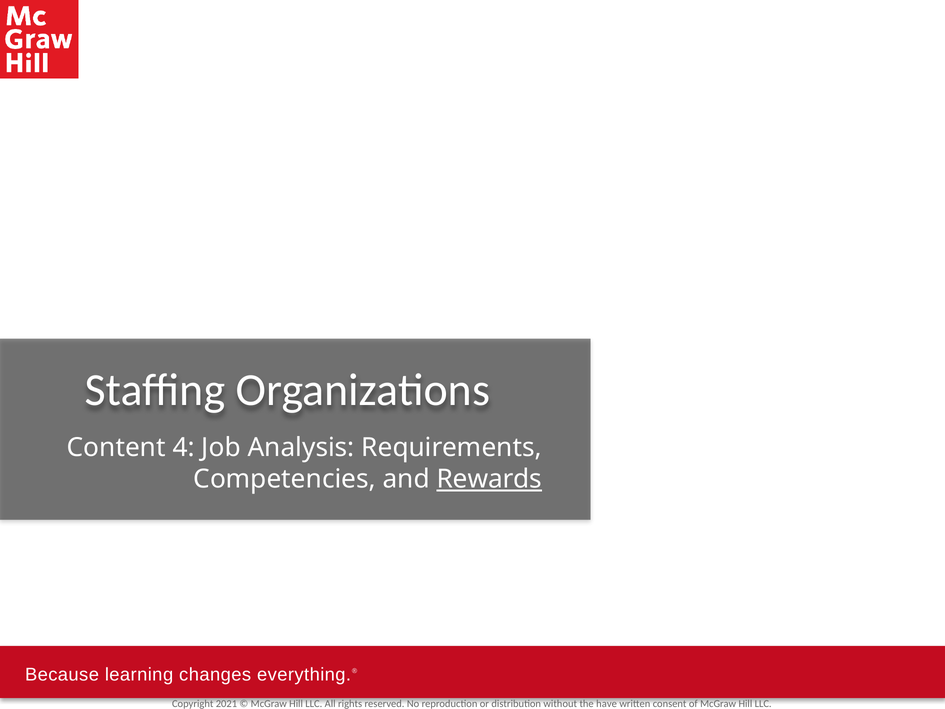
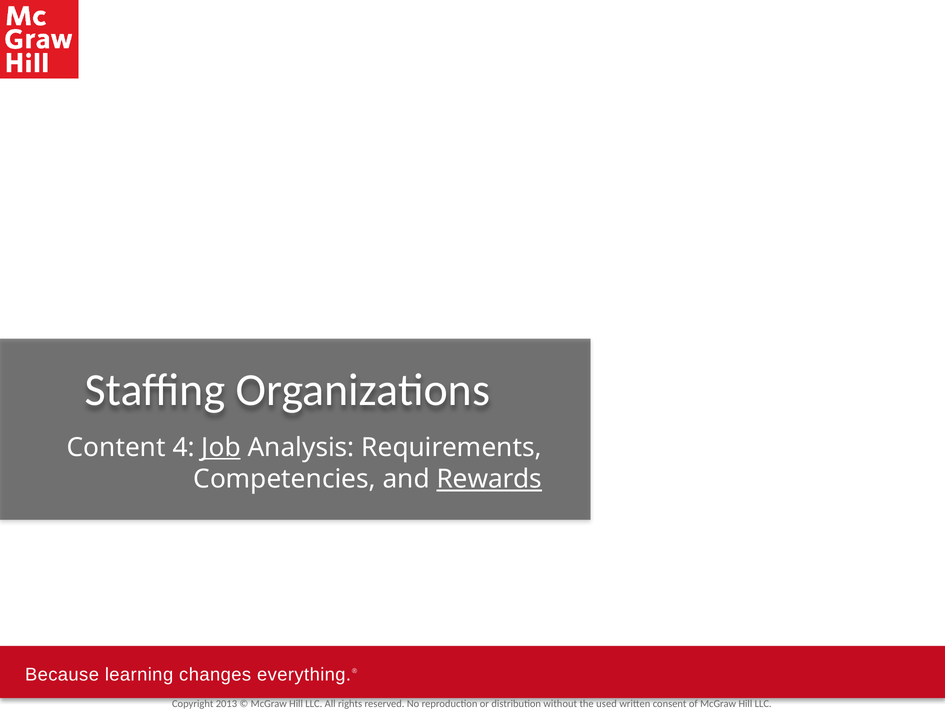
Job underline: none -> present
2021: 2021 -> 2013
have: have -> used
